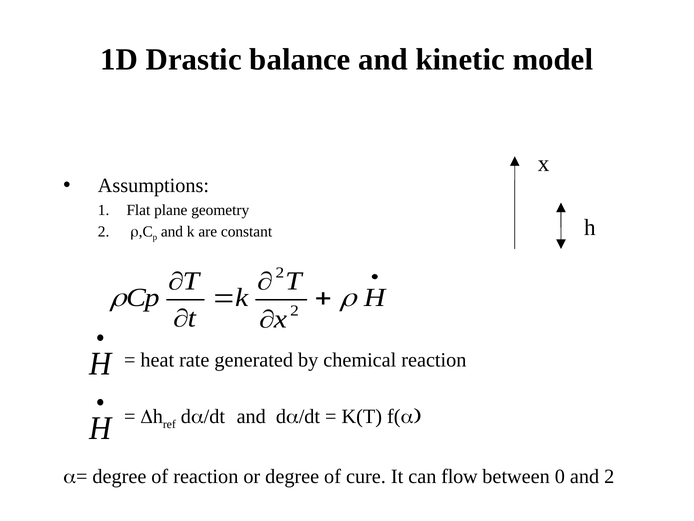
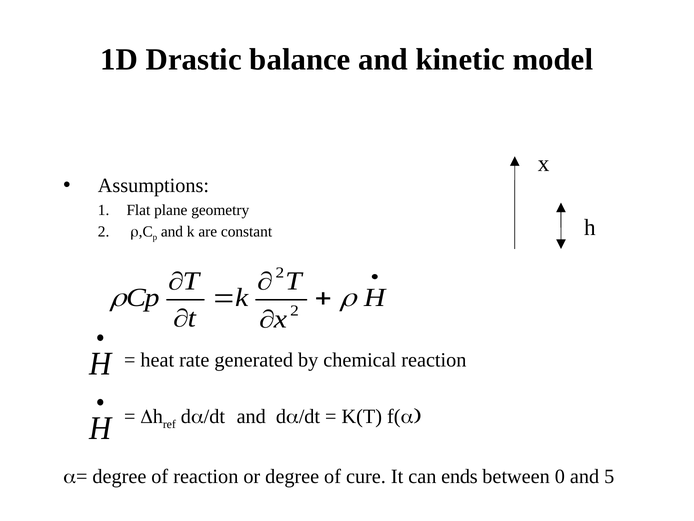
flow: flow -> ends
and 2: 2 -> 5
